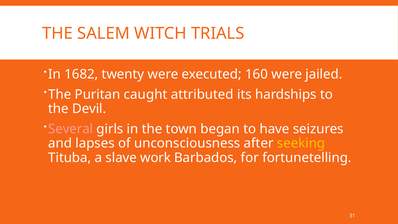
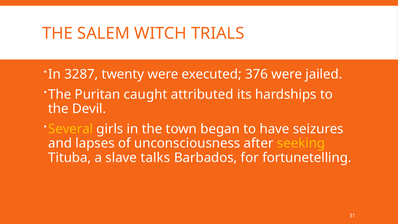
1682: 1682 -> 3287
160: 160 -> 376
Several colour: pink -> yellow
work: work -> talks
